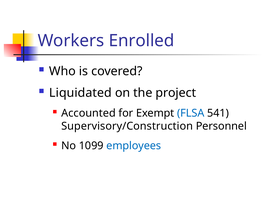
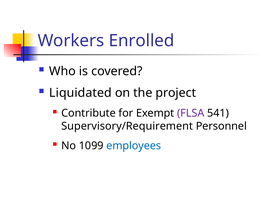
Accounted: Accounted -> Contribute
FLSA colour: blue -> purple
Supervisory/Construction: Supervisory/Construction -> Supervisory/Requirement
